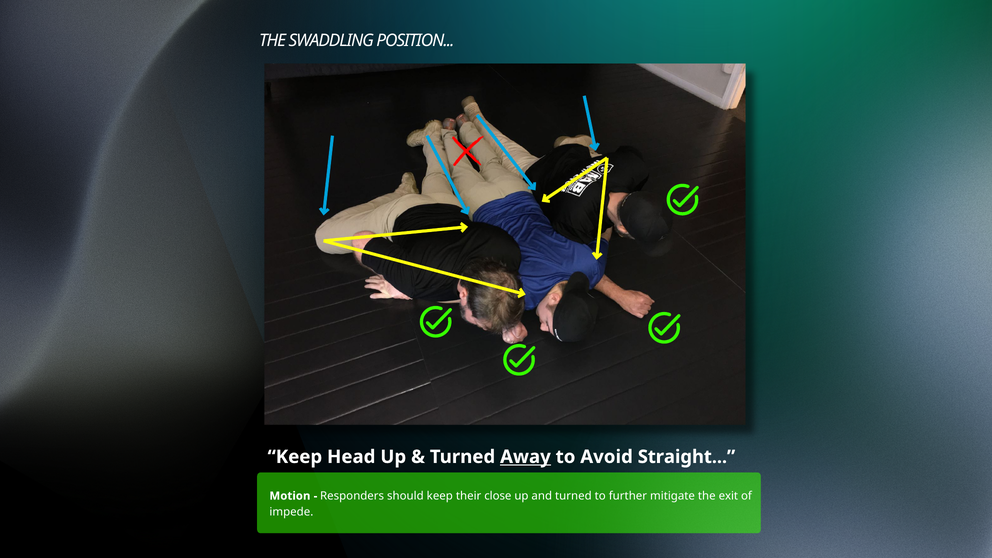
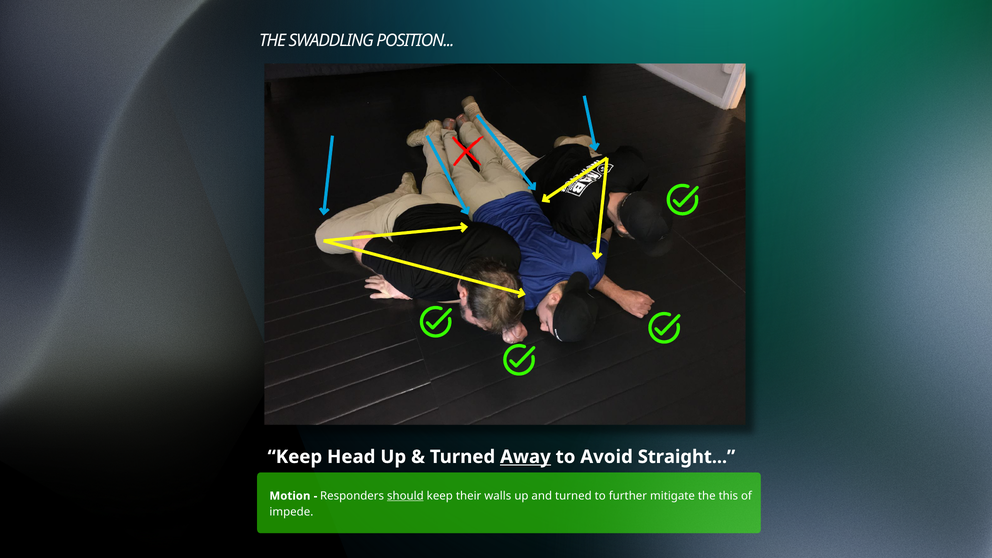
should underline: none -> present
close: close -> walls
exit: exit -> this
